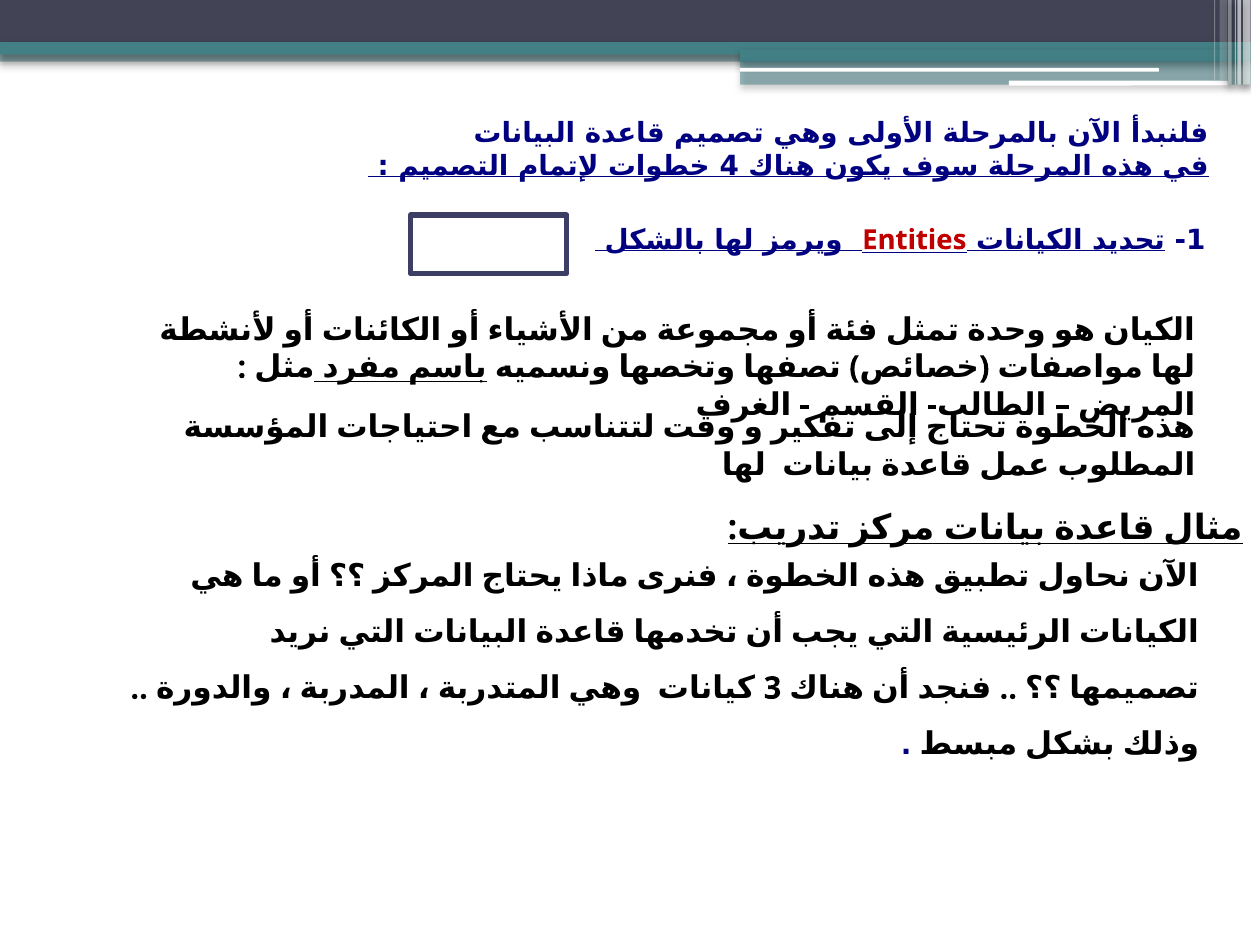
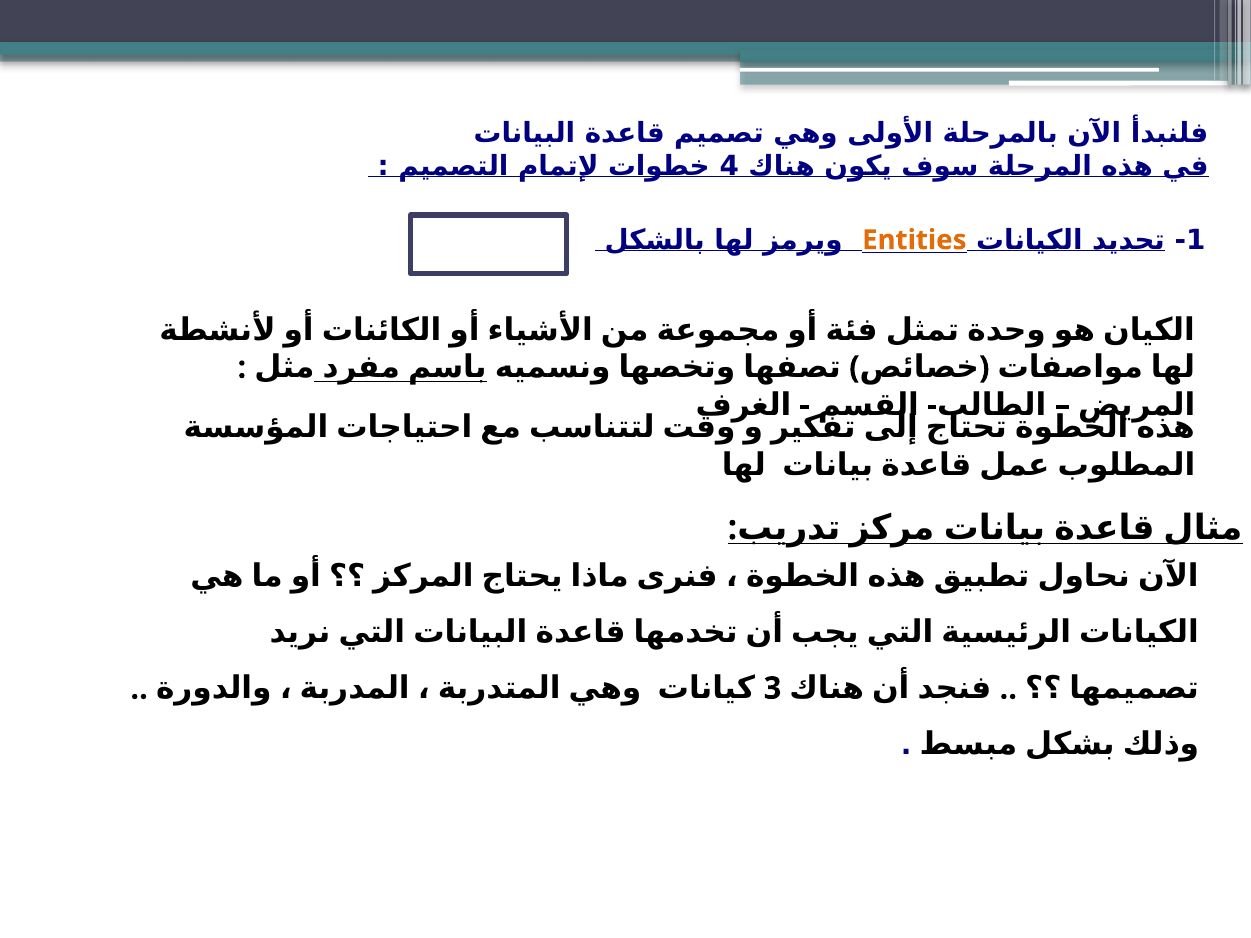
Entities colour: red -> orange
